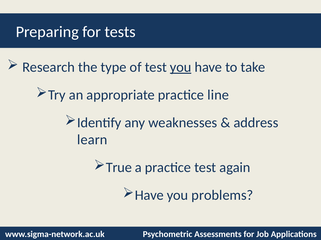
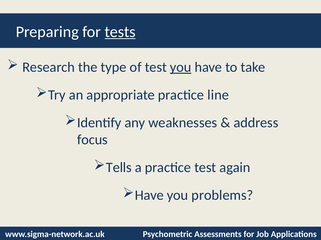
tests underline: none -> present
learn: learn -> focus
True: True -> Tells
